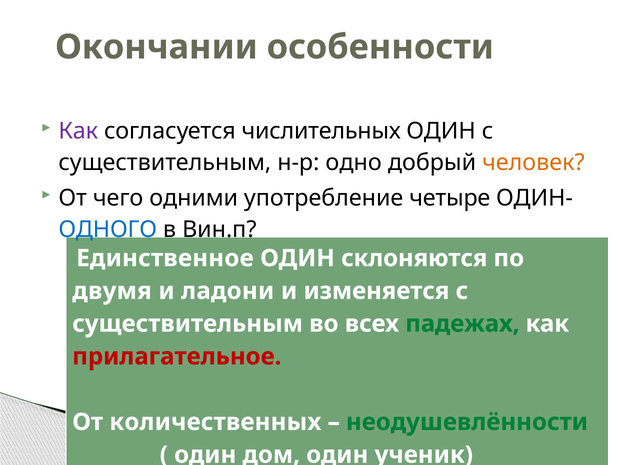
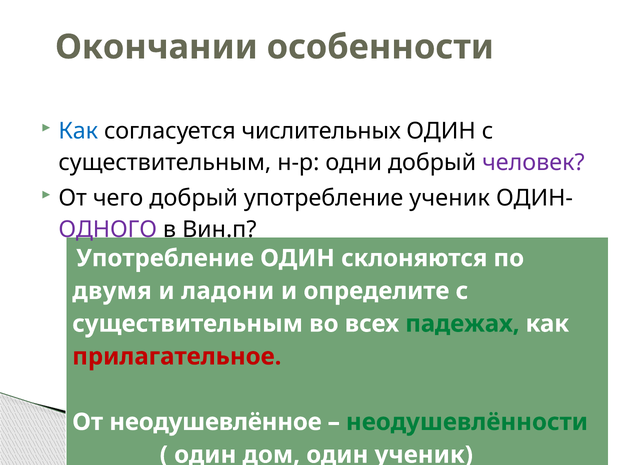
Как at (78, 131) colour: purple -> blue
одно: одно -> одни
человек colour: orange -> purple
чего одними: одними -> добрый
употребление четыре: четыре -> ученик
ОДНОГО colour: blue -> purple
Единственное at (165, 259): Единственное -> Употребление
изменяется: изменяется -> определите
количественных: количественных -> неодушевлённое
